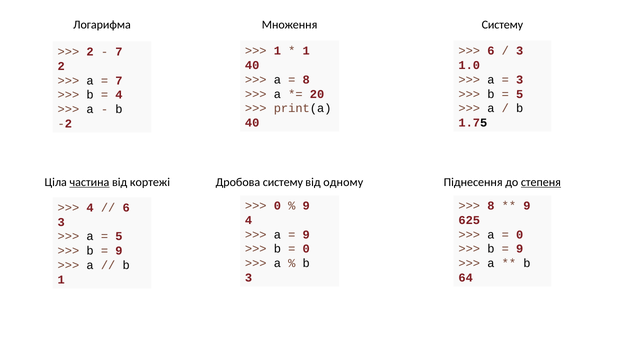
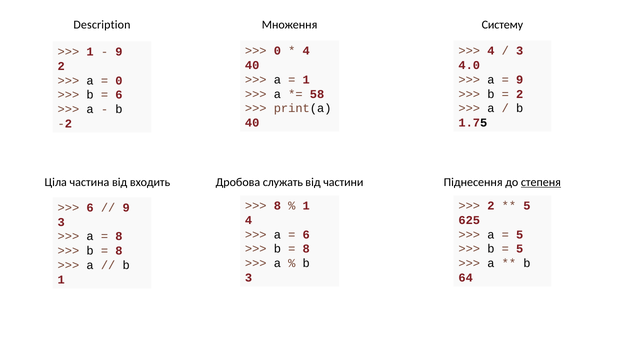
Логарифма: Логарифма -> Description
1 at (277, 51): 1 -> 0
1 at (306, 51): 1 -> 4
6 at (491, 51): 6 -> 4
2 at (90, 52): 2 -> 1
7 at (119, 52): 7 -> 9
1.0: 1.0 -> 4.0
8 at (306, 80): 8 -> 1
3 at (520, 80): 3 -> 9
7 at (119, 81): 7 -> 0
20: 20 -> 58
5 at (520, 94): 5 -> 2
4 at (119, 95): 4 -> 6
частина underline: present -> none
кортежі: кортежі -> входить
Дробова систему: систему -> служать
одному: одному -> частини
0 at (277, 206): 0 -> 8
9 at (306, 206): 9 -> 1
8 at (491, 206): 8 -> 2
9 at (527, 206): 9 -> 5
4 at (90, 208): 4 -> 6
6 at (126, 208): 6 -> 9
9 at (306, 235): 9 -> 6
0 at (520, 235): 0 -> 5
5 at (119, 237): 5 -> 8
0 at (306, 249): 0 -> 8
9 at (520, 249): 9 -> 5
9 at (119, 251): 9 -> 8
